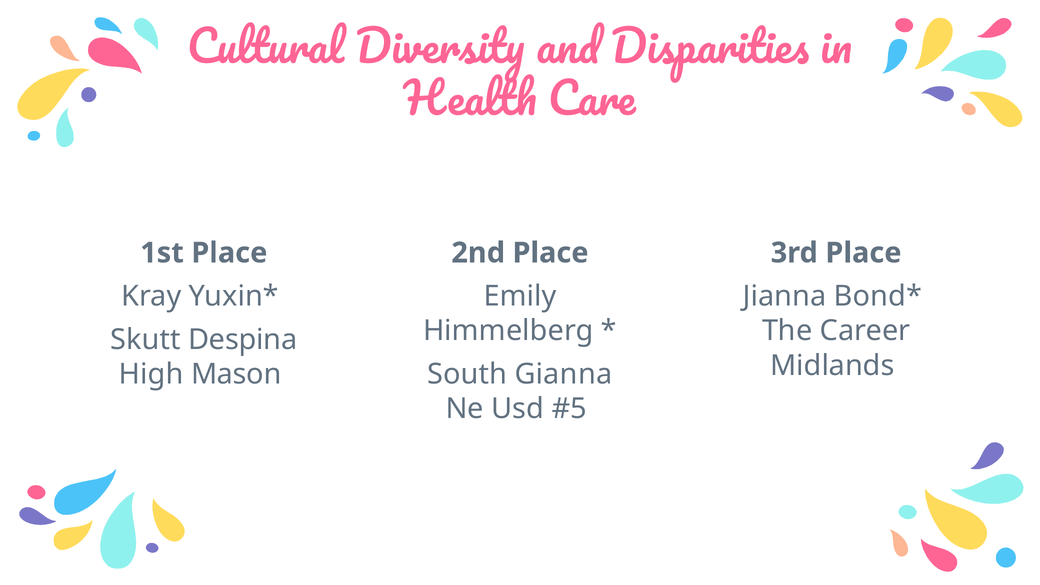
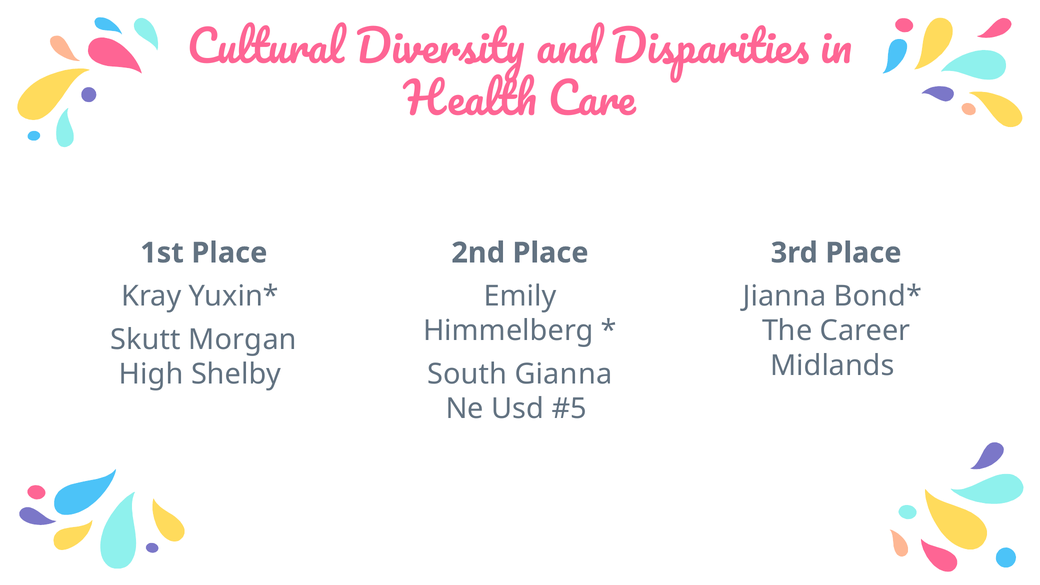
Despina: Despina -> Morgan
Mason: Mason -> Shelby
